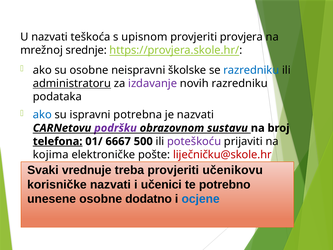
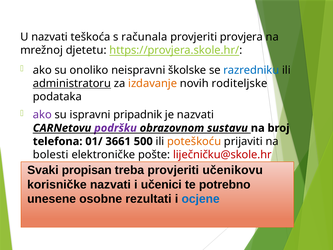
upisnom: upisnom -> računala
srednje: srednje -> djetetu
su osobne: osobne -> onoliko
izdavanje colour: purple -> orange
novih razredniku: razredniku -> roditeljske
ako at (42, 115) colour: blue -> purple
potrebna: potrebna -> pripadnik
telefona underline: present -> none
6667: 6667 -> 3661
poteškoću colour: purple -> orange
kojima: kojima -> bolesti
vrednuje: vrednuje -> propisan
dodatno: dodatno -> rezultati
